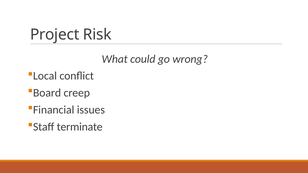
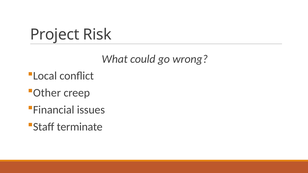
Board: Board -> Other
